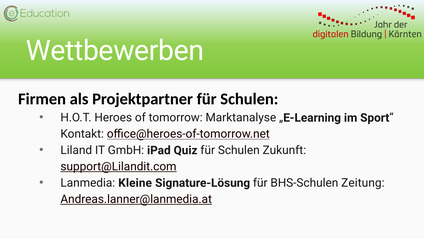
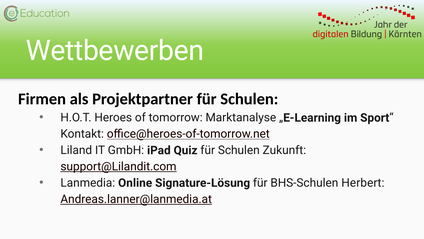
Kleine: Kleine -> Online
Zeitung: Zeitung -> Herbert
